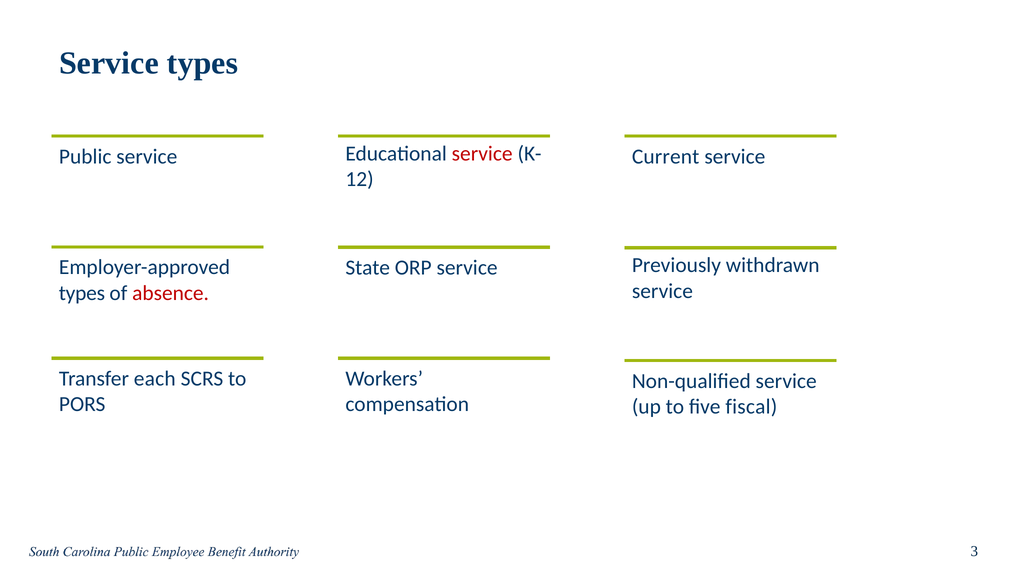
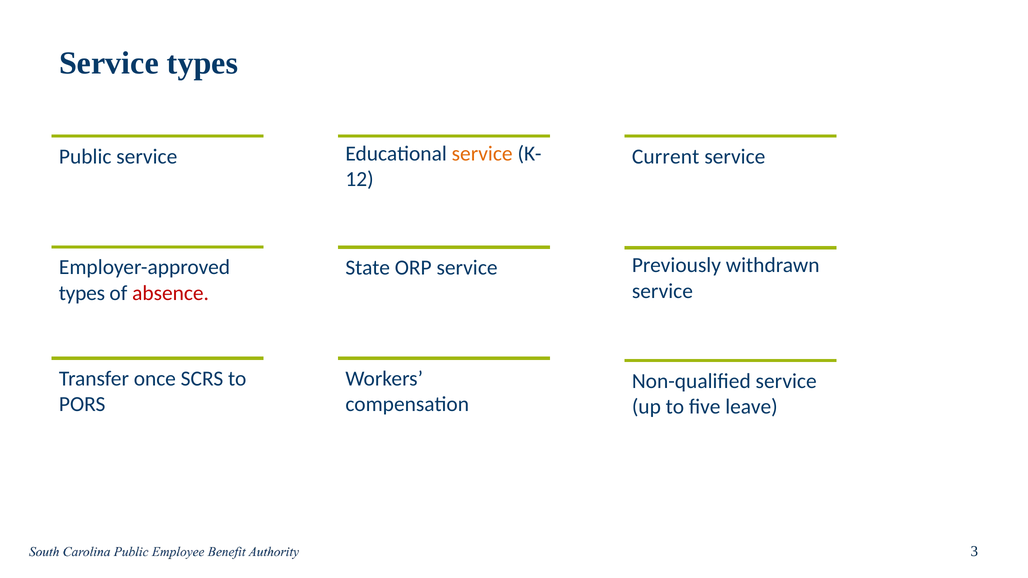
service at (482, 154) colour: red -> orange
each: each -> once
fiscal: fiscal -> leave
